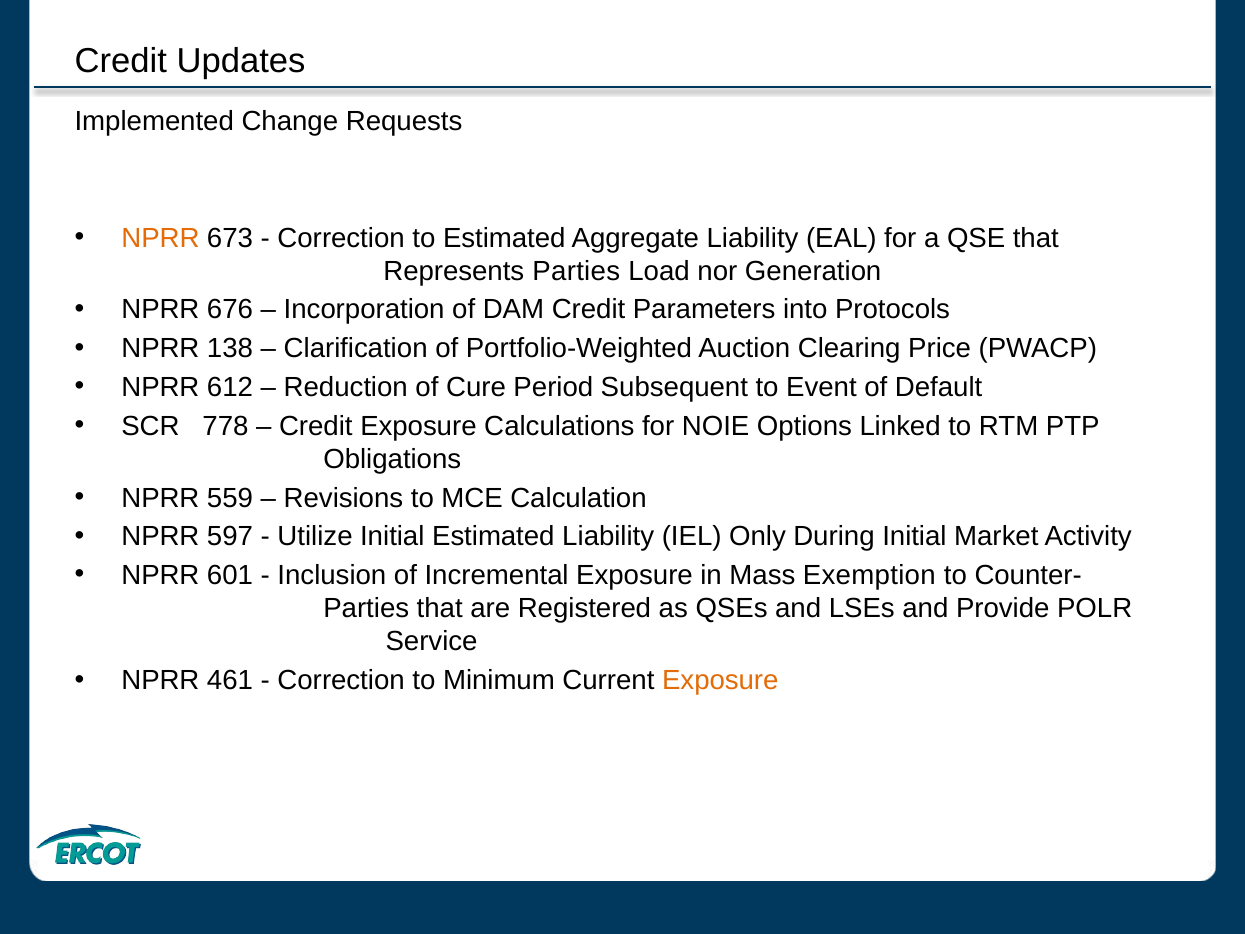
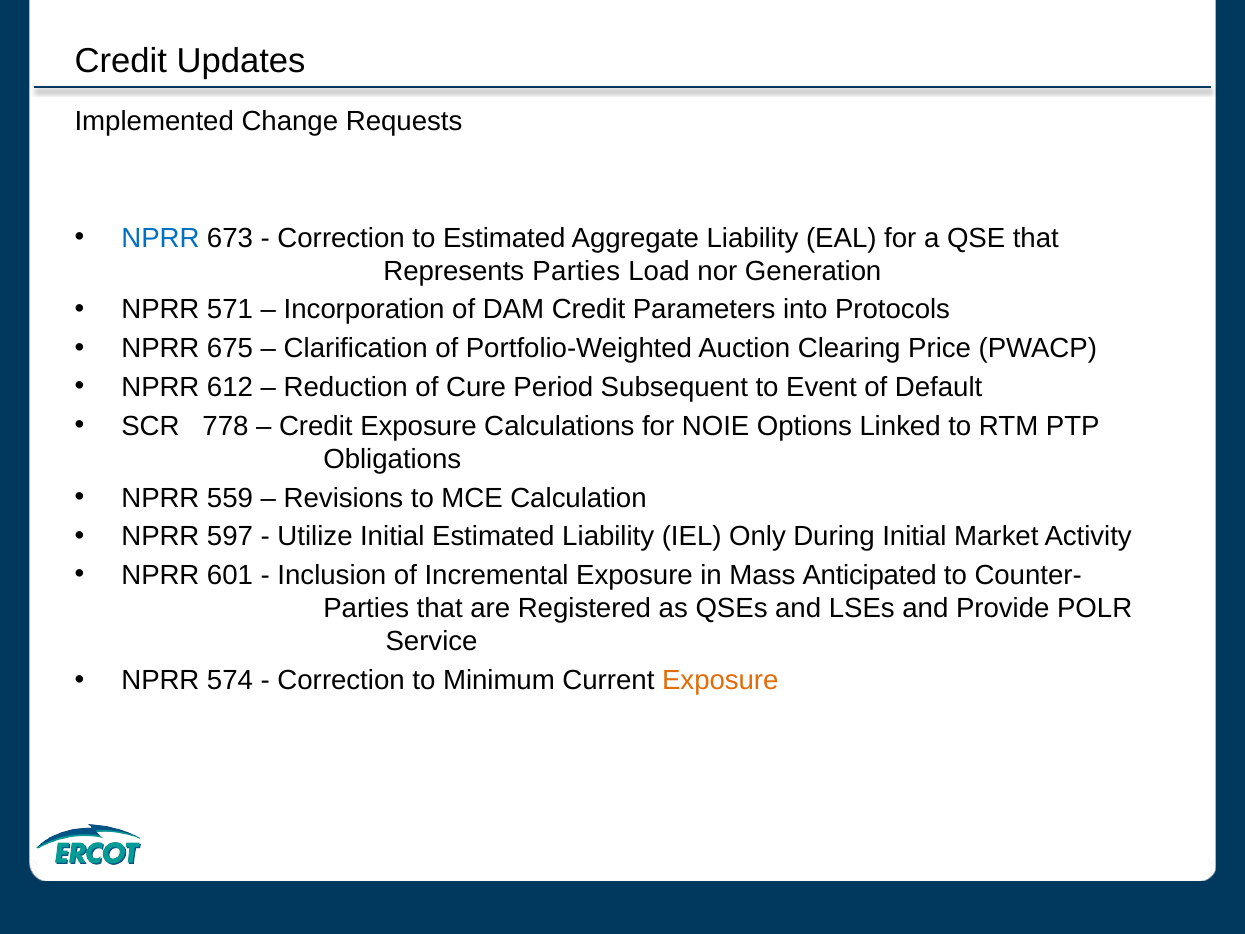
NPRR at (160, 238) colour: orange -> blue
676: 676 -> 571
138: 138 -> 675
Exemption: Exemption -> Anticipated
461: 461 -> 574
